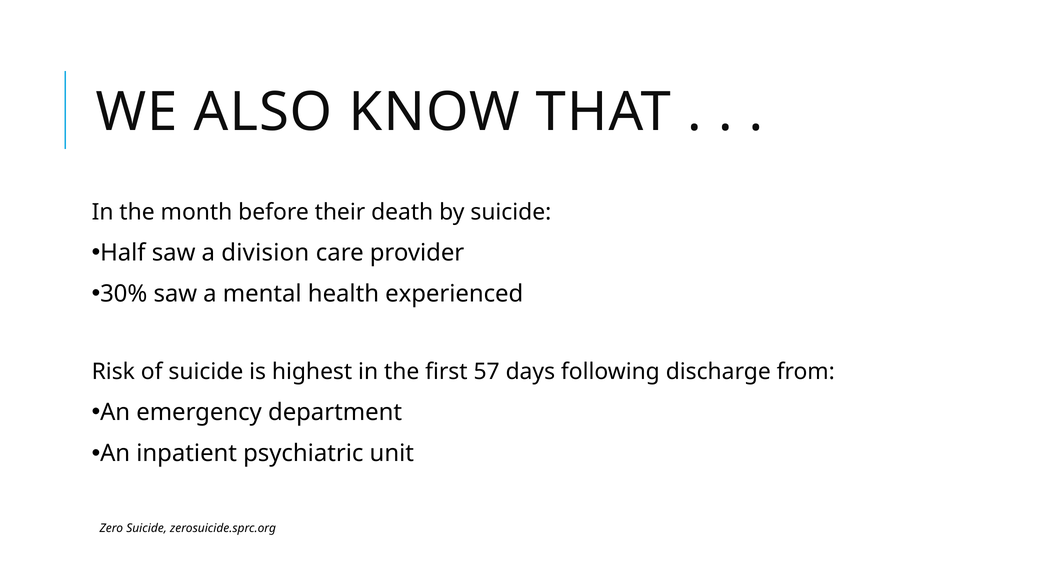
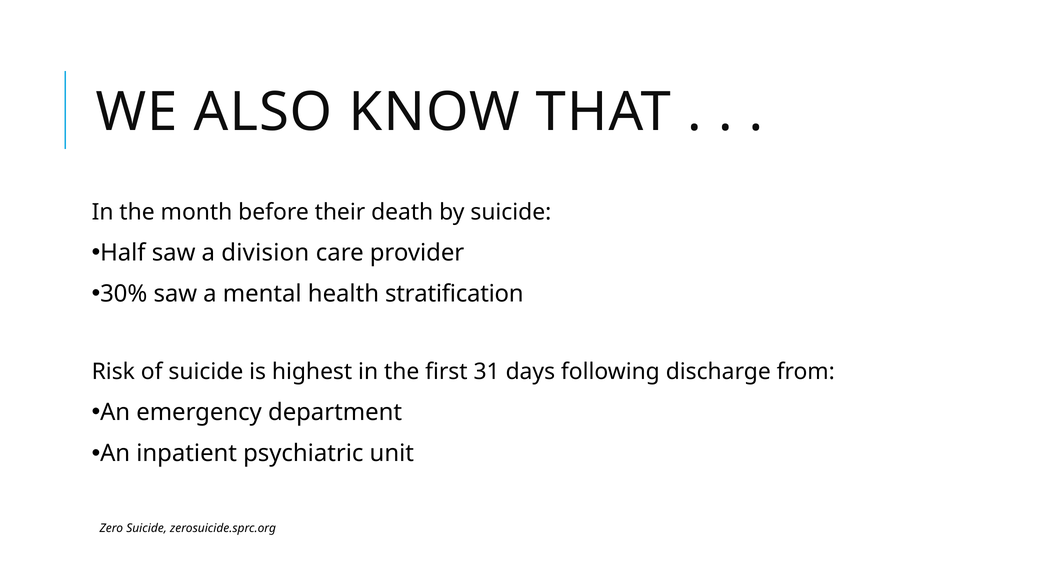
experienced: experienced -> stratification
57: 57 -> 31
